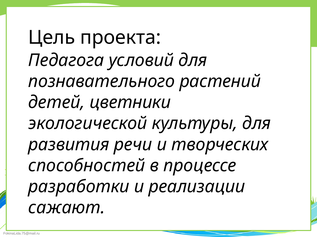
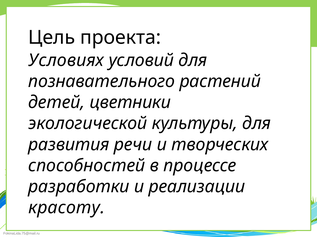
Педагога: Педагога -> Условиях
сажают: сажают -> красоту
